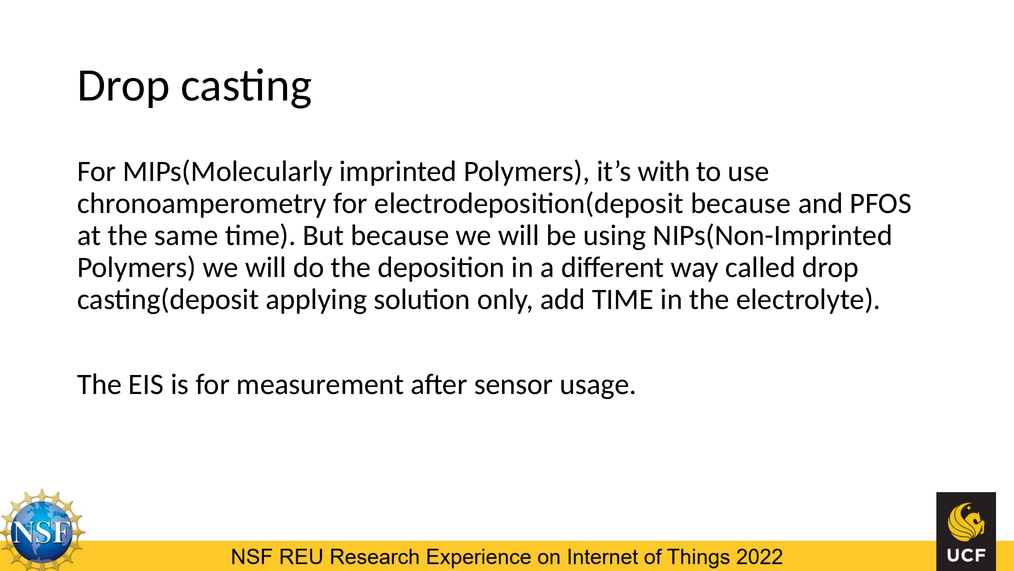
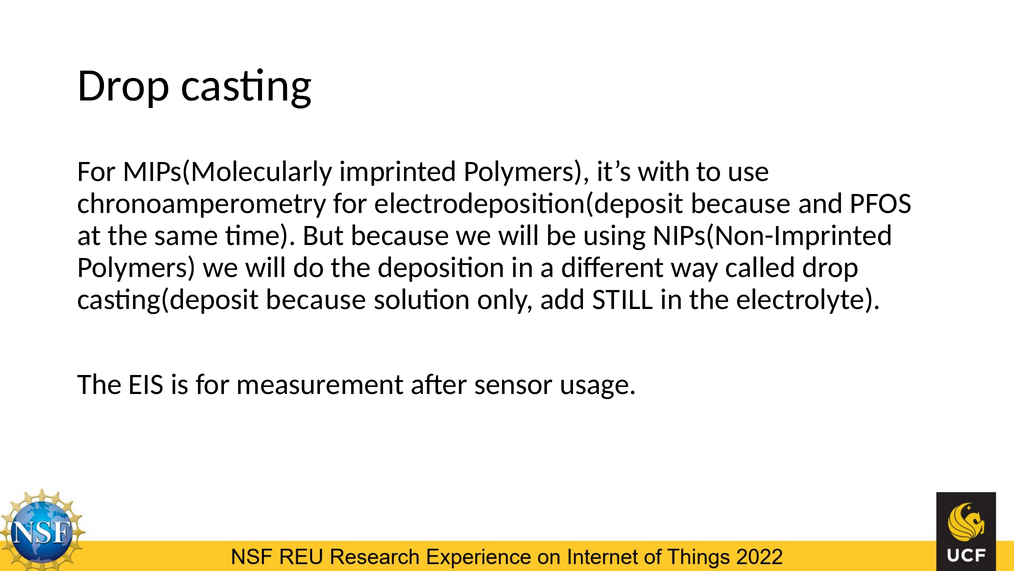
casting(deposit applying: applying -> because
add TIME: TIME -> STILL
